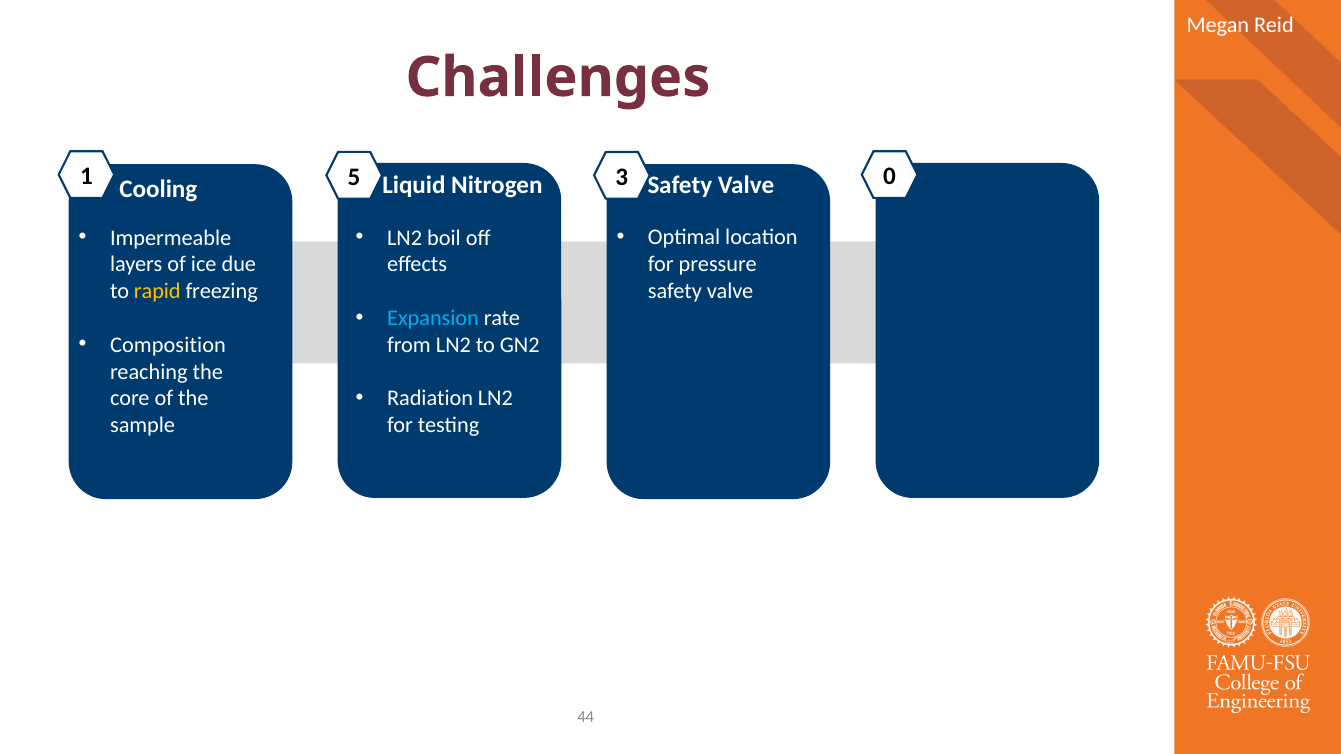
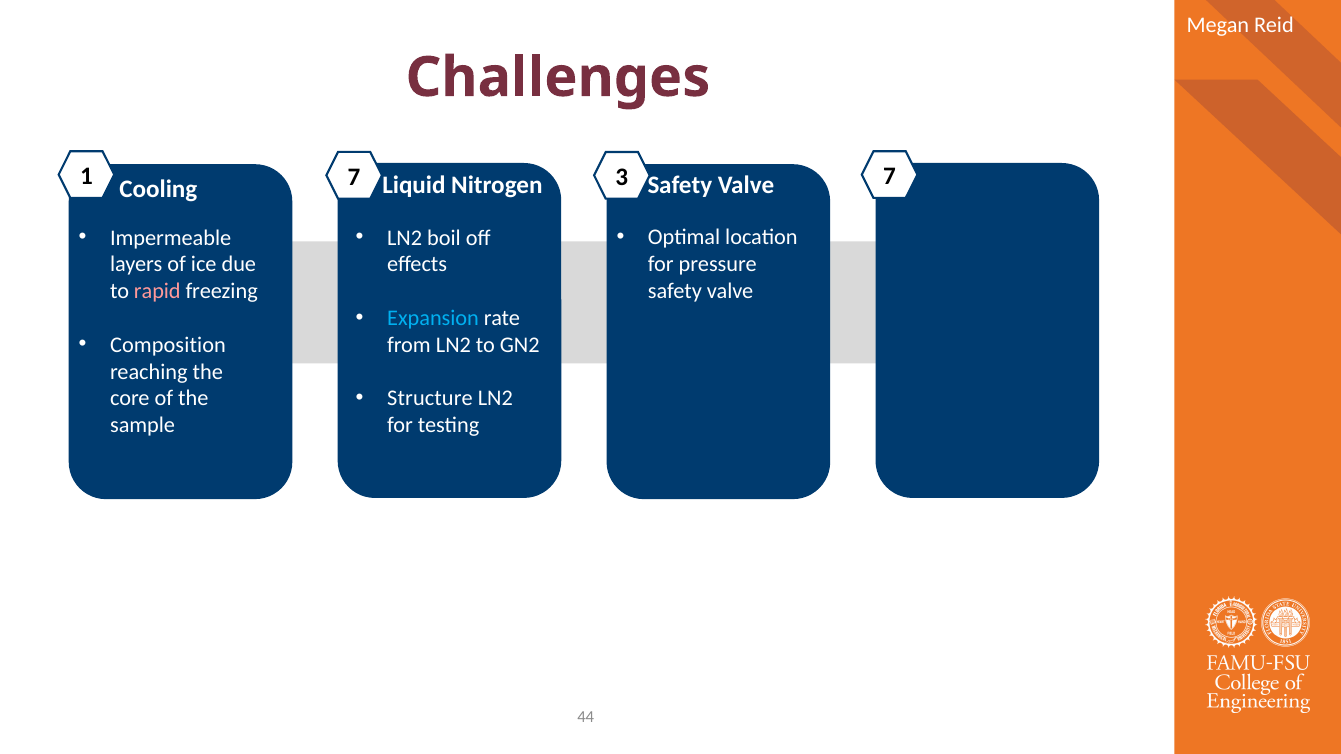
1 5: 5 -> 7
3 0: 0 -> 7
rapid colour: yellow -> pink
Radiation: Radiation -> Structure
